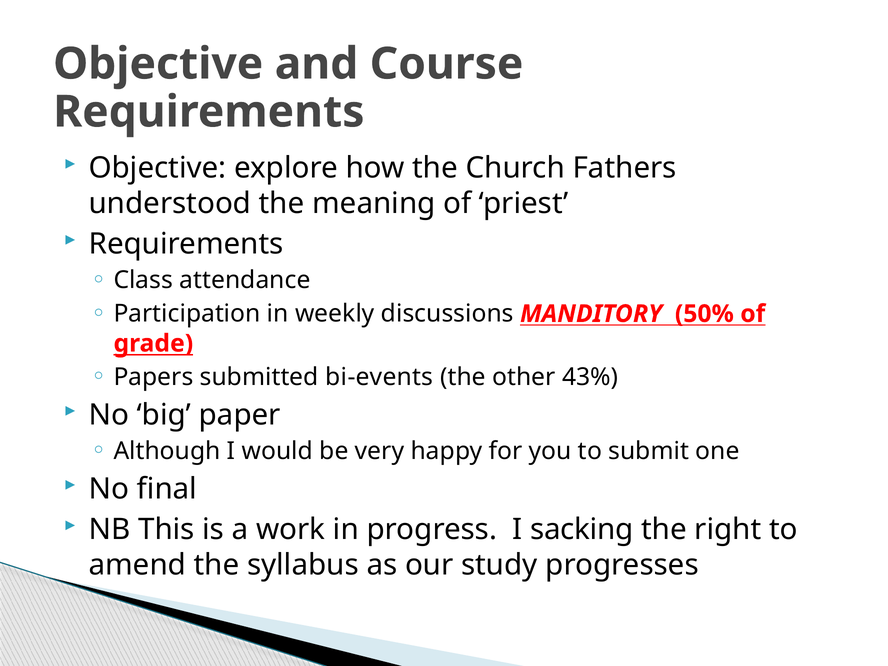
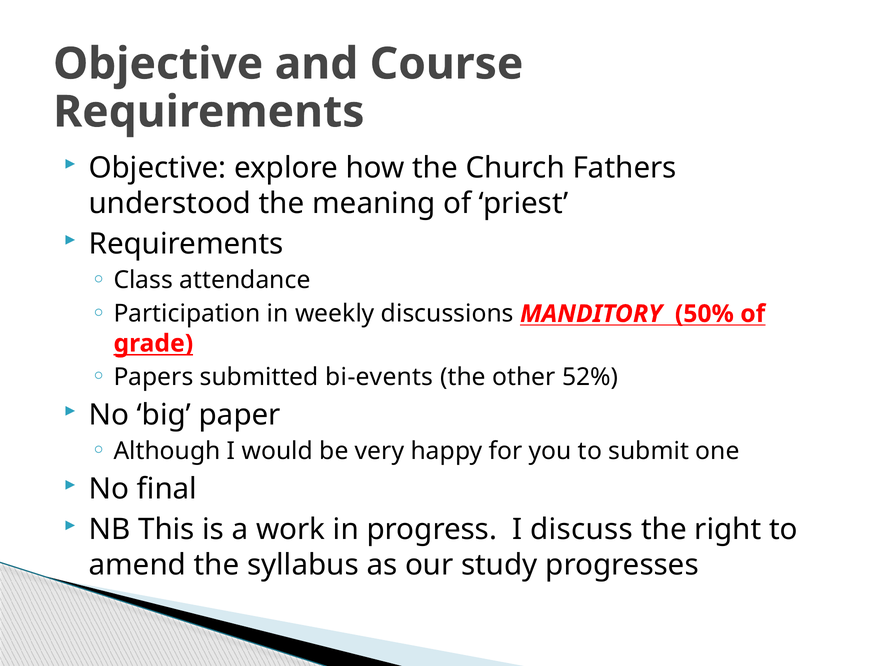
43%: 43% -> 52%
sacking: sacking -> discuss
